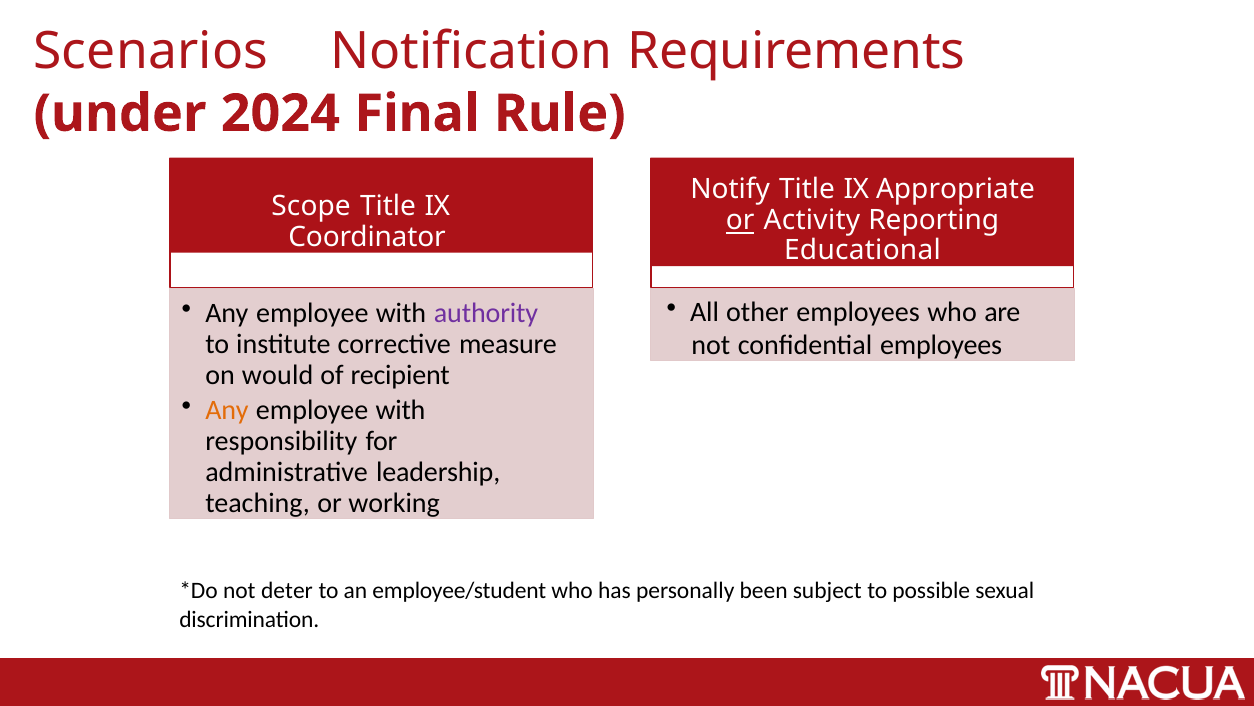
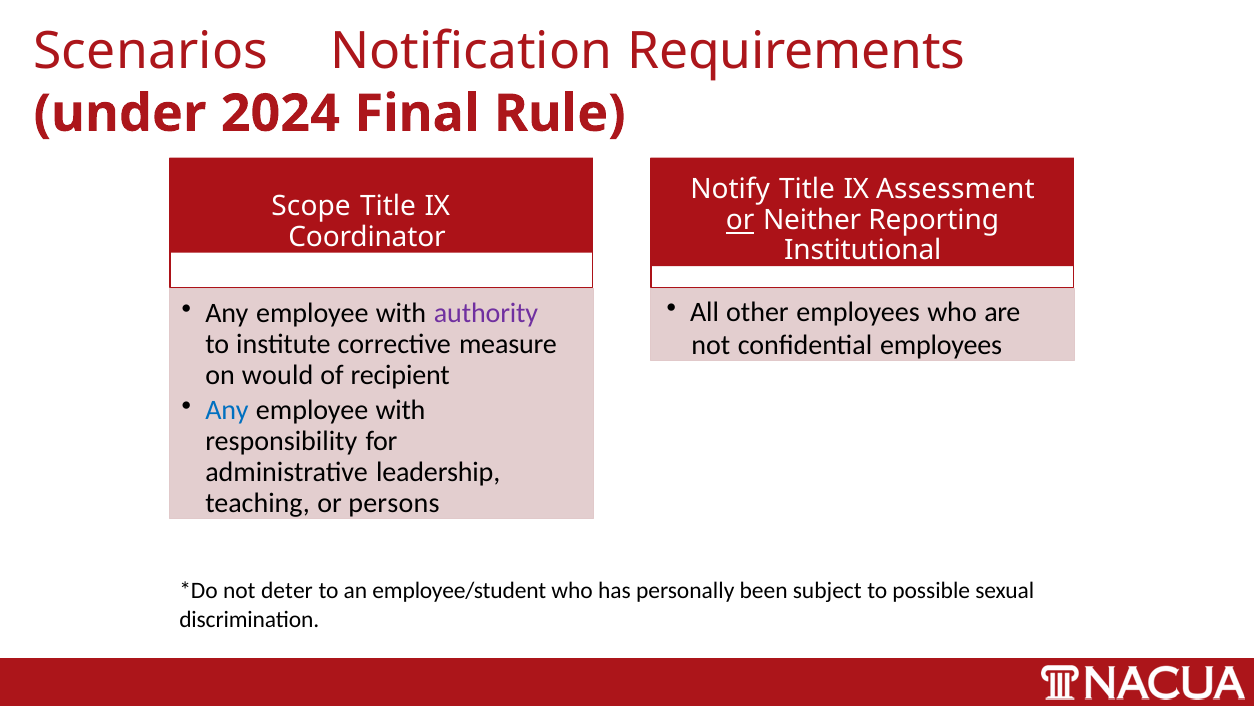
Appropriate: Appropriate -> Assessment
Activity: Activity -> Neither
Educational: Educational -> Institutional
Any at (227, 410) colour: orange -> blue
working: working -> persons
